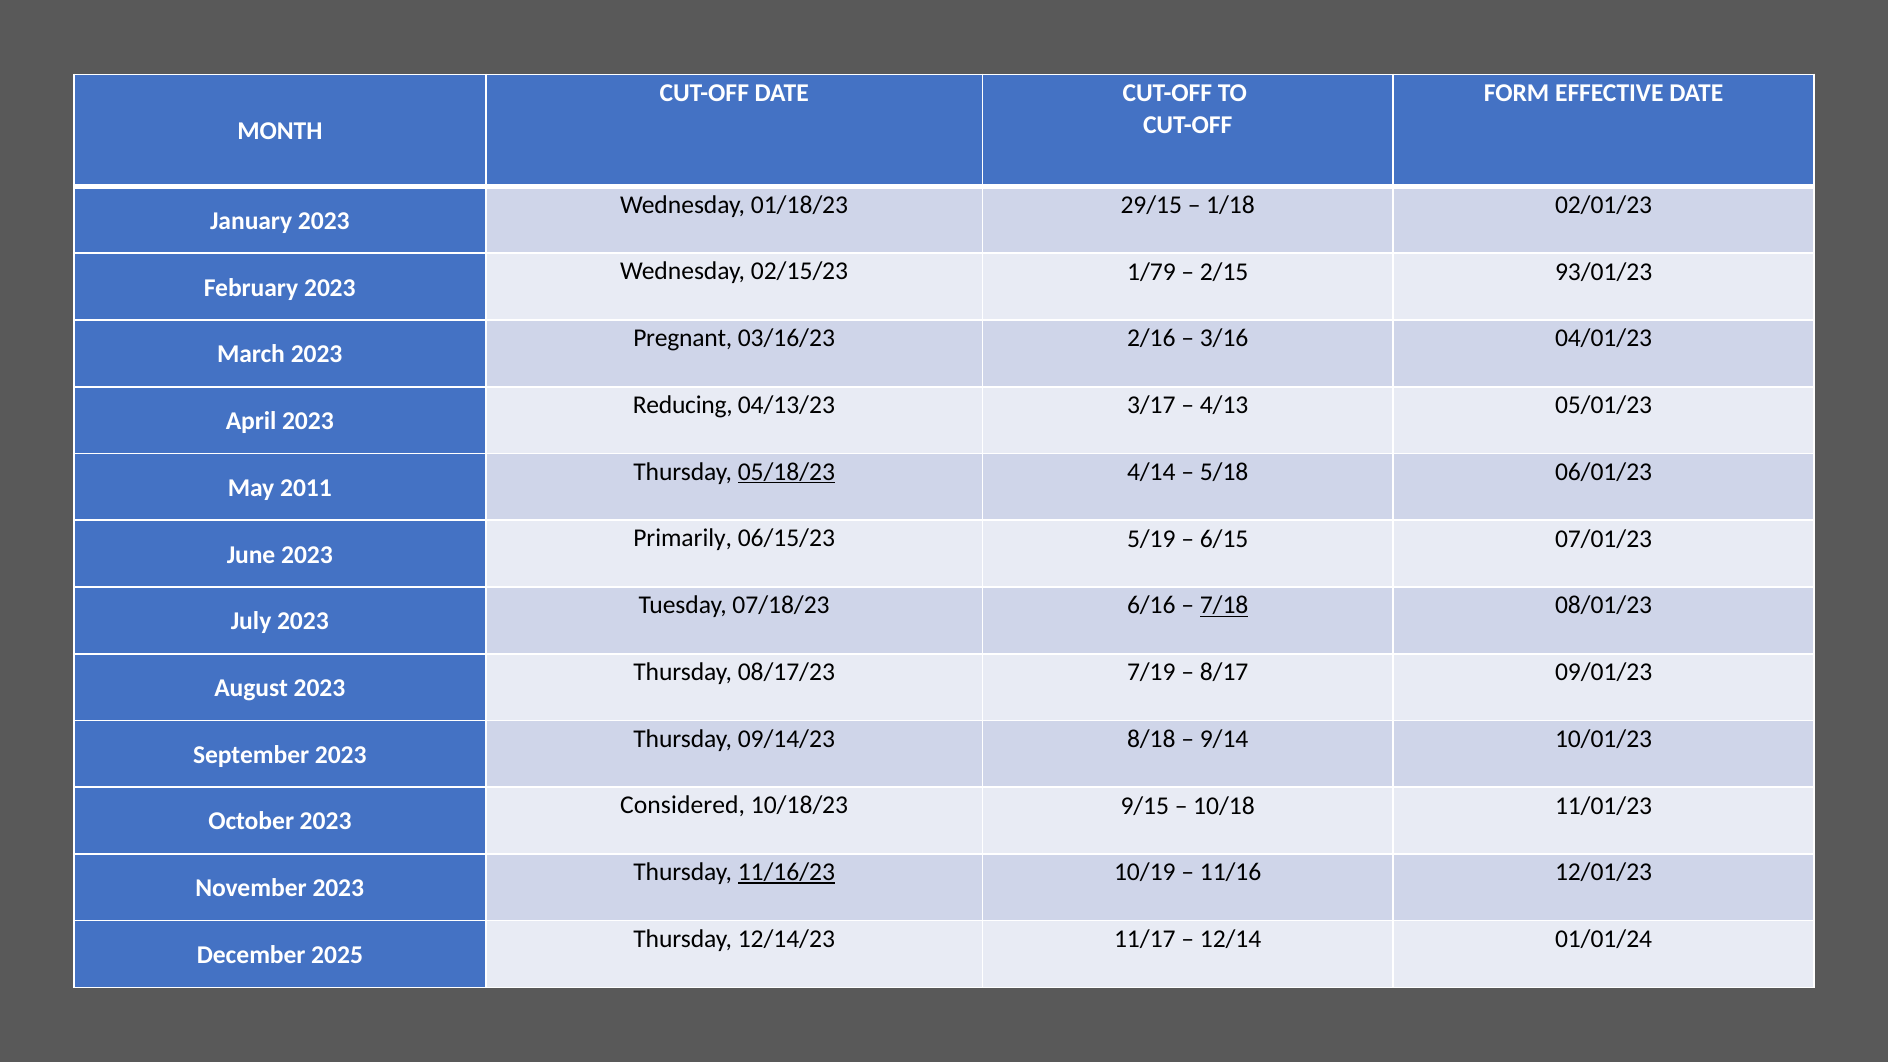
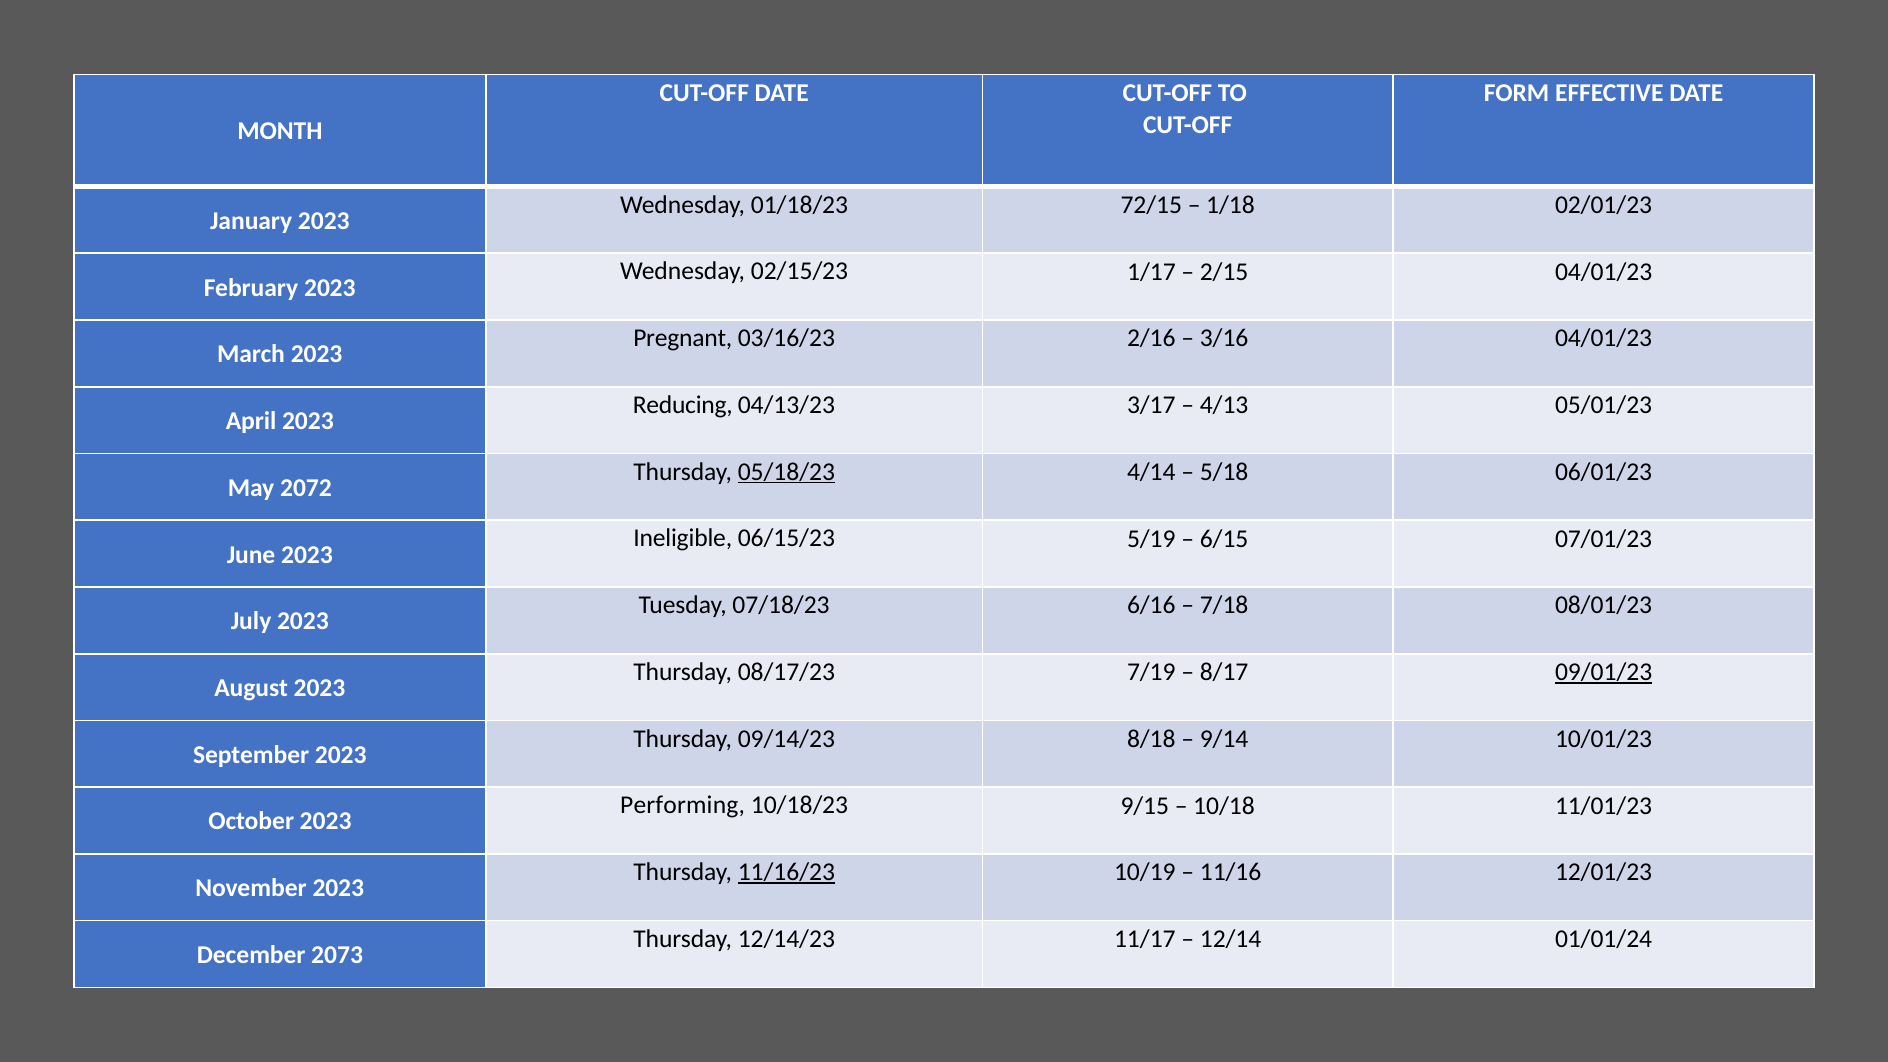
29/15: 29/15 -> 72/15
1/79: 1/79 -> 1/17
2/15 93/01/23: 93/01/23 -> 04/01/23
2011: 2011 -> 2072
Primarily: Primarily -> Ineligible
7/18 underline: present -> none
09/01/23 underline: none -> present
Considered: Considered -> Performing
2025: 2025 -> 2073
